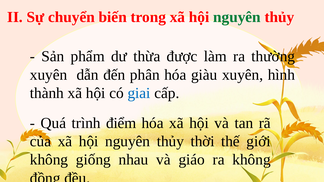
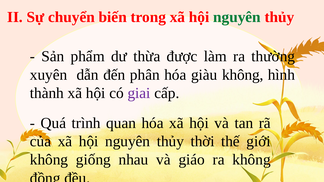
giàu xuyên: xuyên -> không
giai colour: blue -> purple
điểm: điểm -> quan
